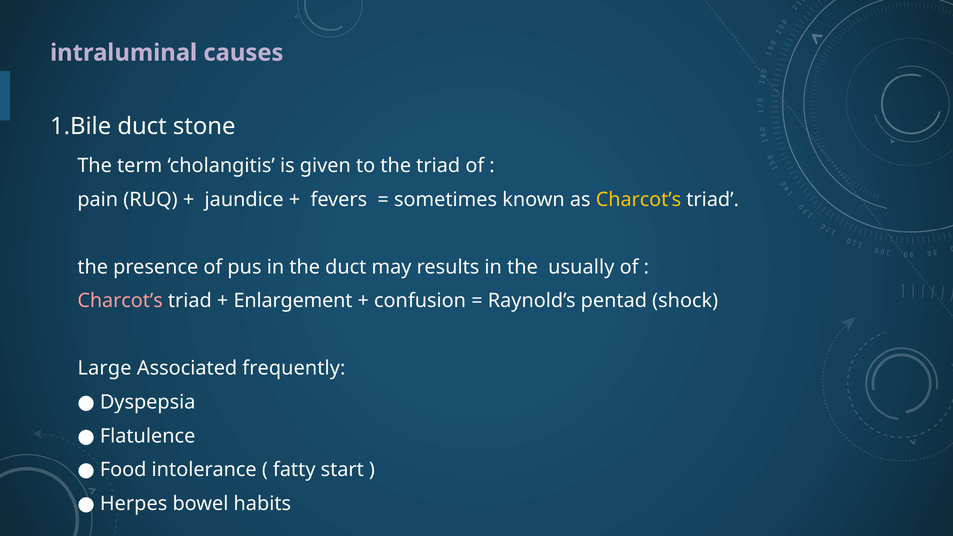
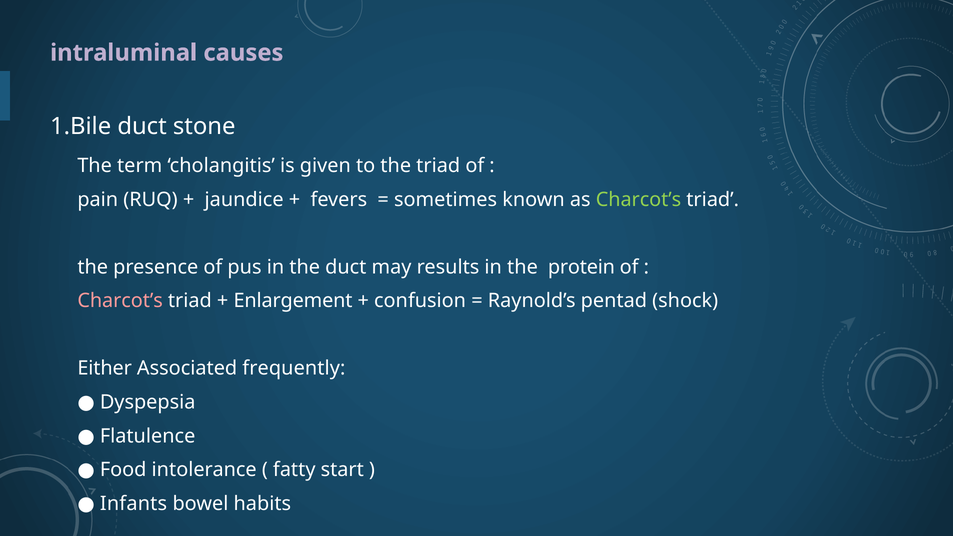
Charcot’s at (639, 200) colour: yellow -> light green
usually: usually -> protein
Large: Large -> Either
Herpes: Herpes -> Infants
